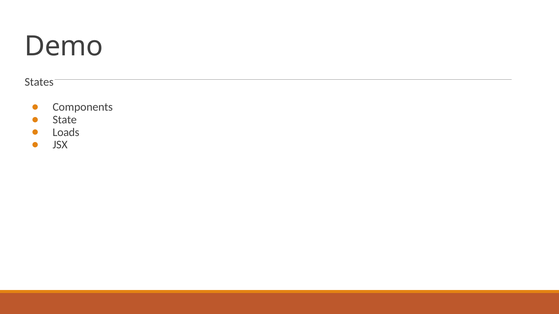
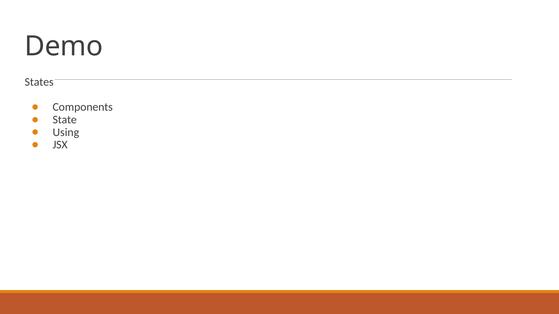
Loads: Loads -> Using
